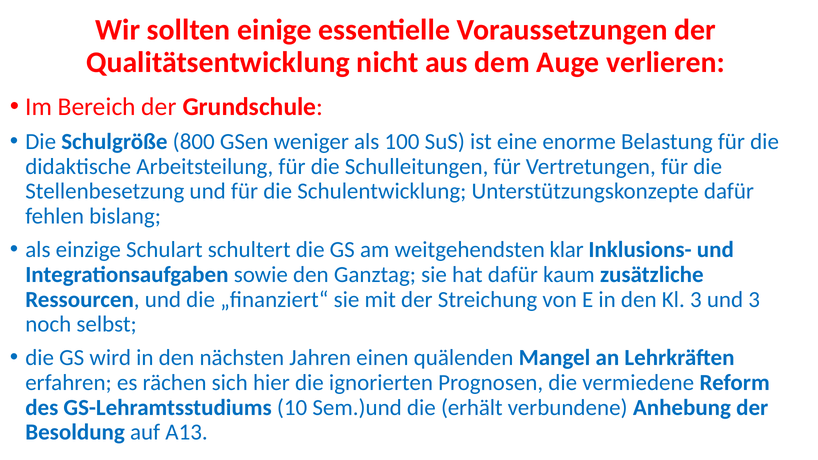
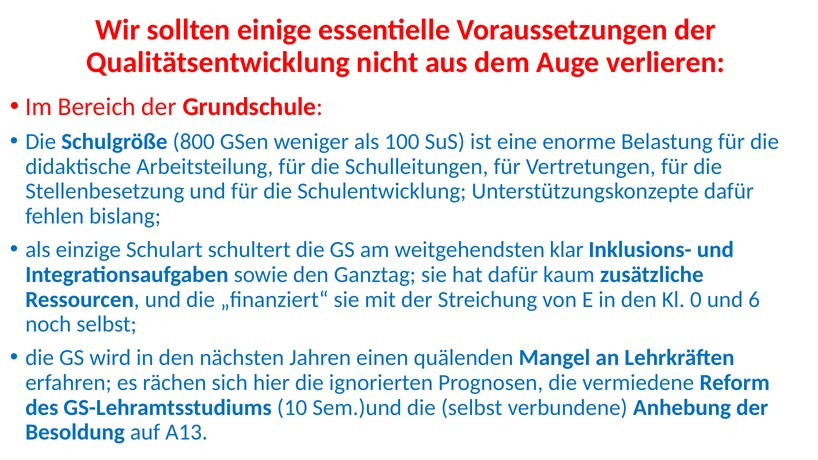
Kl 3: 3 -> 0
und 3: 3 -> 6
die erhält: erhält -> selbst
